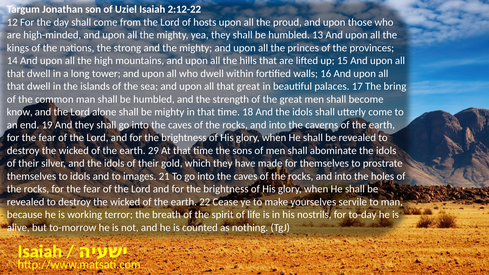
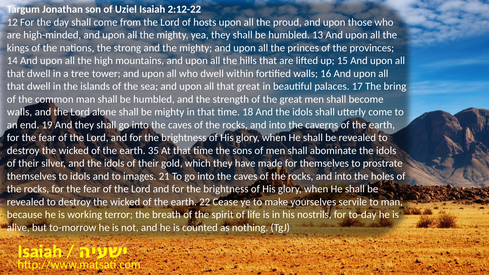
long: long -> tree
know at (20, 112): know -> walls
29: 29 -> 35
